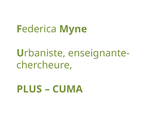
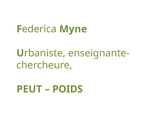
PLUS: PLUS -> PEUT
CUMA: CUMA -> POIDS
